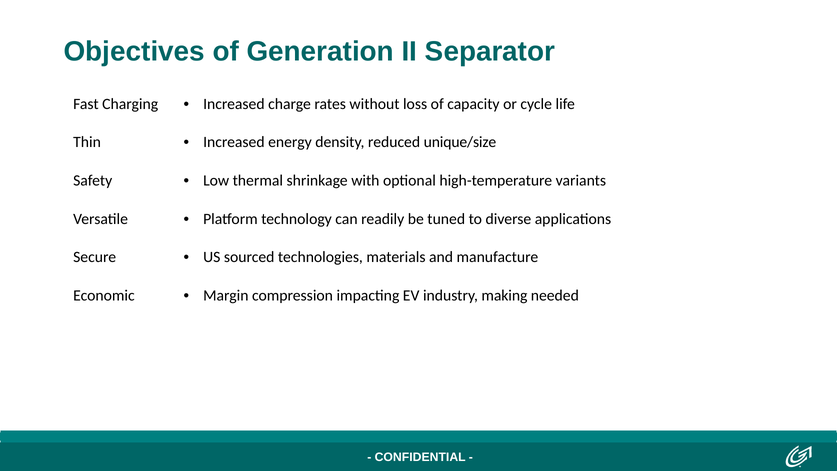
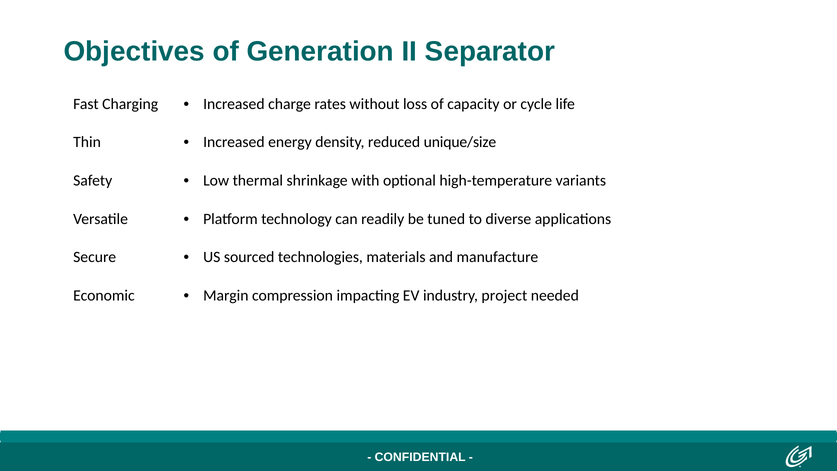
making: making -> project
